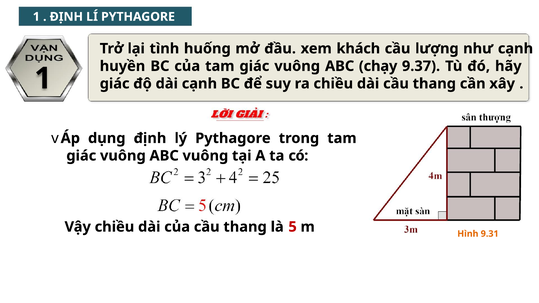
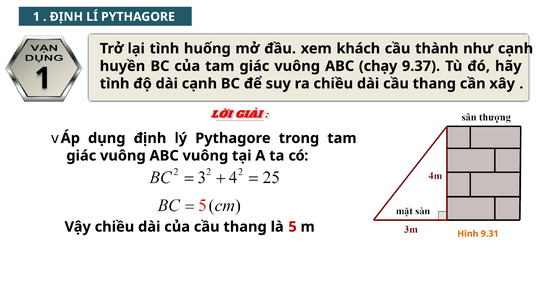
lượng: lượng -> thành
giác at (115, 84): giác -> tình
